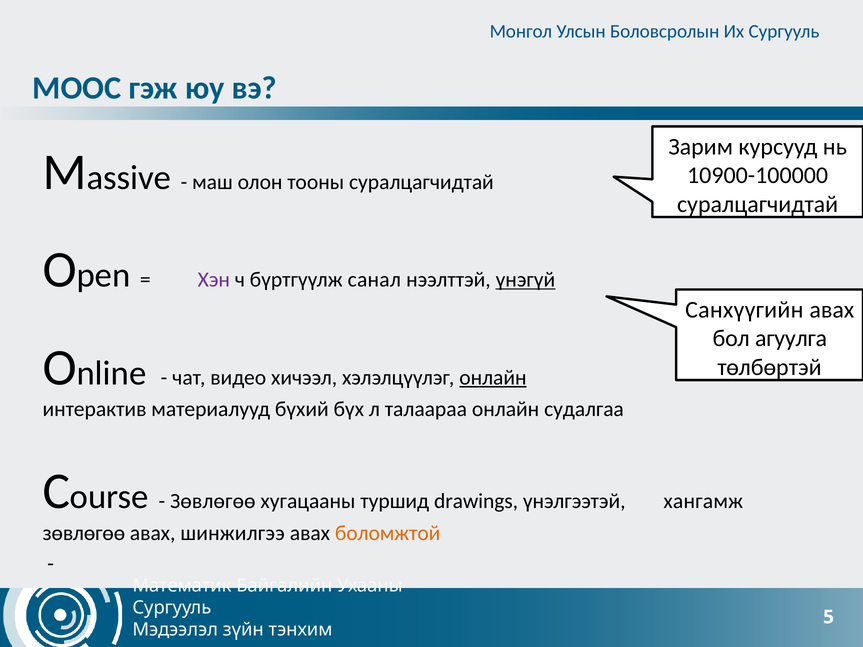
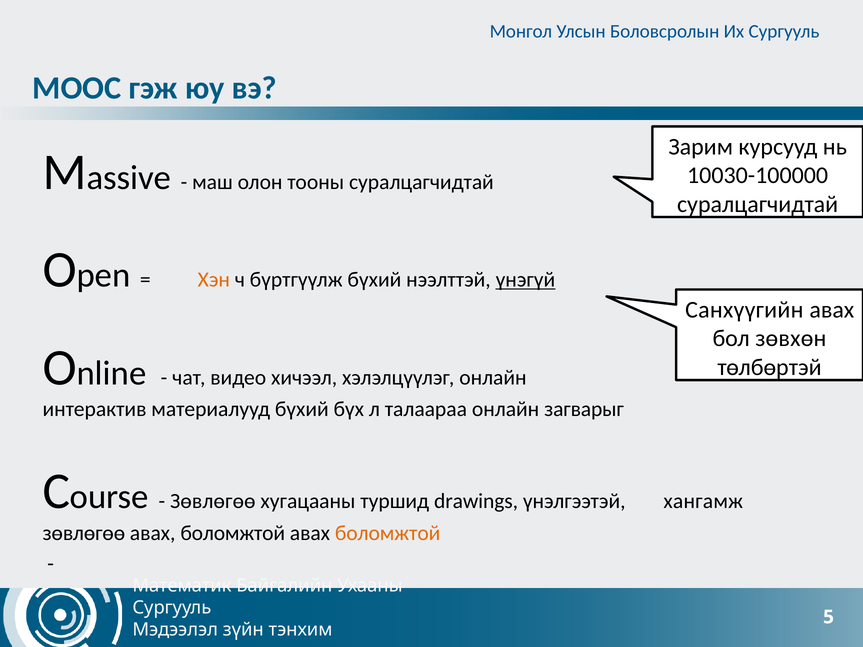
10900-100000: 10900-100000 -> 10030-100000
Хэн colour: purple -> orange
бүртгүүлж санал: санал -> бүхий
агуулга: агуулга -> зөвхөн
онлайн at (493, 378) underline: present -> none
судалгаа: судалгаа -> загварыг
зөвлөгөө авах шинжилгээ: шинжилгээ -> боломжтой
